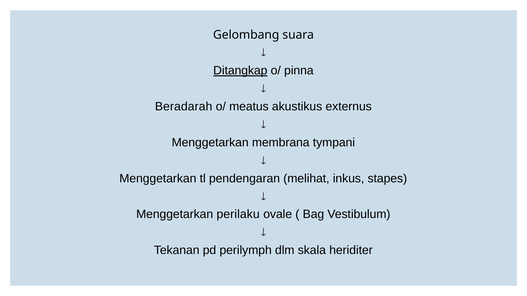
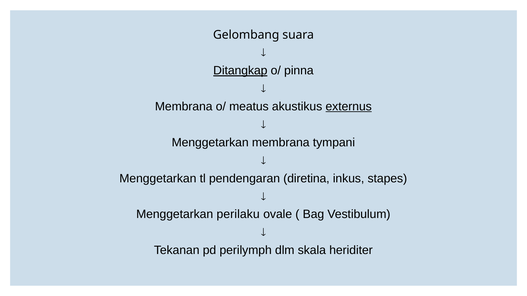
Beradarah at (184, 107): Beradarah -> Membrana
externus underline: none -> present
melihat: melihat -> diretina
